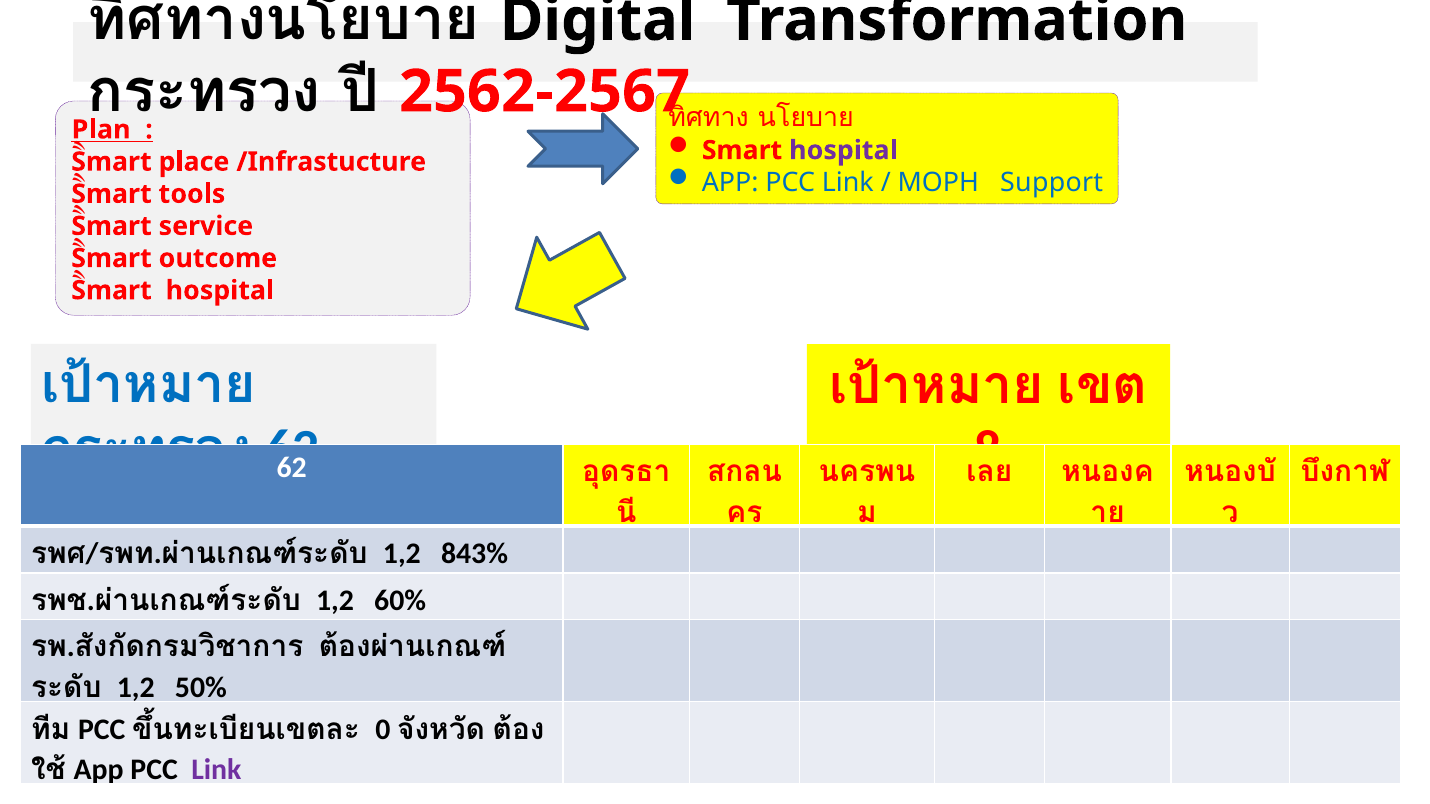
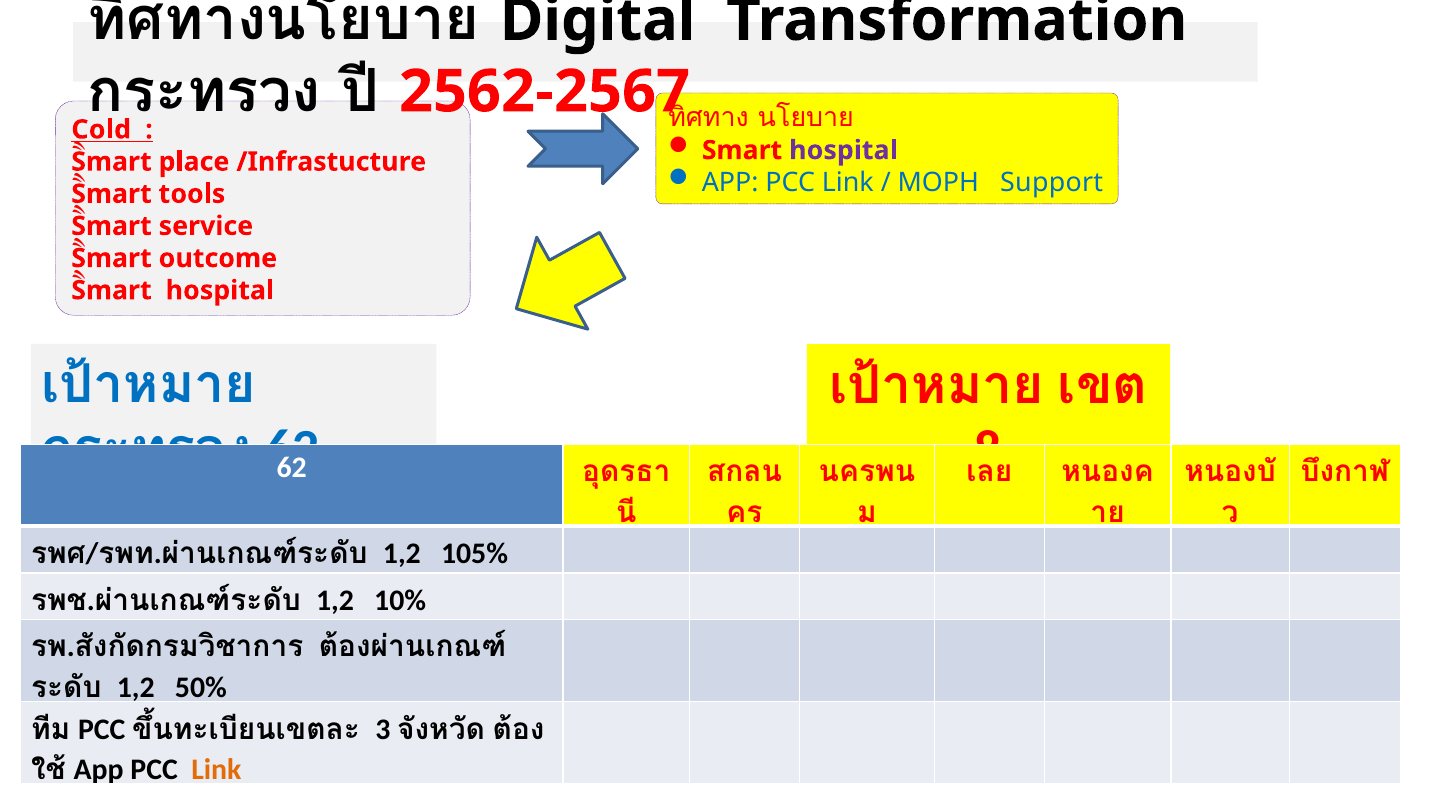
Plan: Plan -> Cold
843%: 843% -> 105%
60%: 60% -> 10%
0: 0 -> 3
Link at (216, 770) colour: purple -> orange
